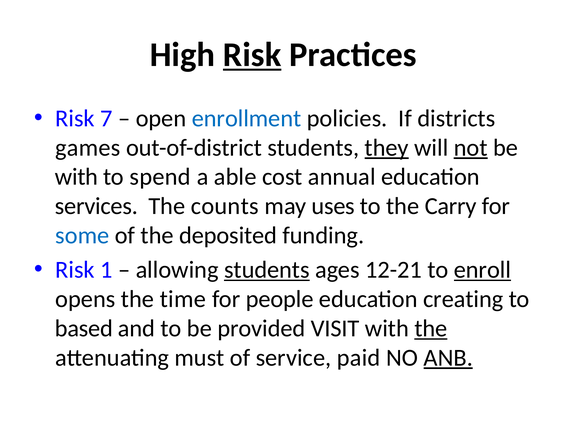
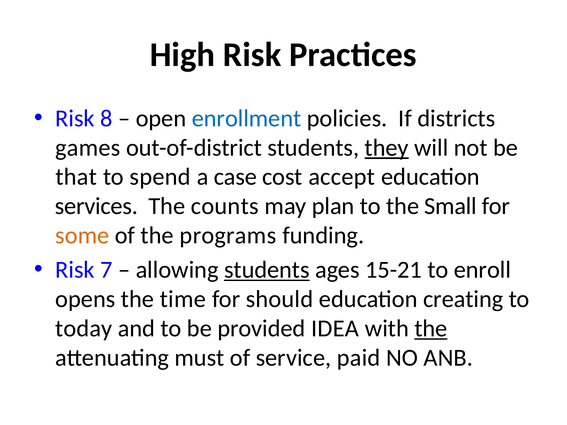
Risk at (252, 55) underline: present -> none
7: 7 -> 8
not underline: present -> none
with at (77, 177): with -> that
able: able -> case
annual: annual -> accept
uses: uses -> plan
Carry: Carry -> Small
some colour: blue -> orange
deposited: deposited -> programs
1: 1 -> 7
12-21: 12-21 -> 15-21
enroll underline: present -> none
people: people -> should
based: based -> today
VISIT: VISIT -> IDEA
ANB underline: present -> none
